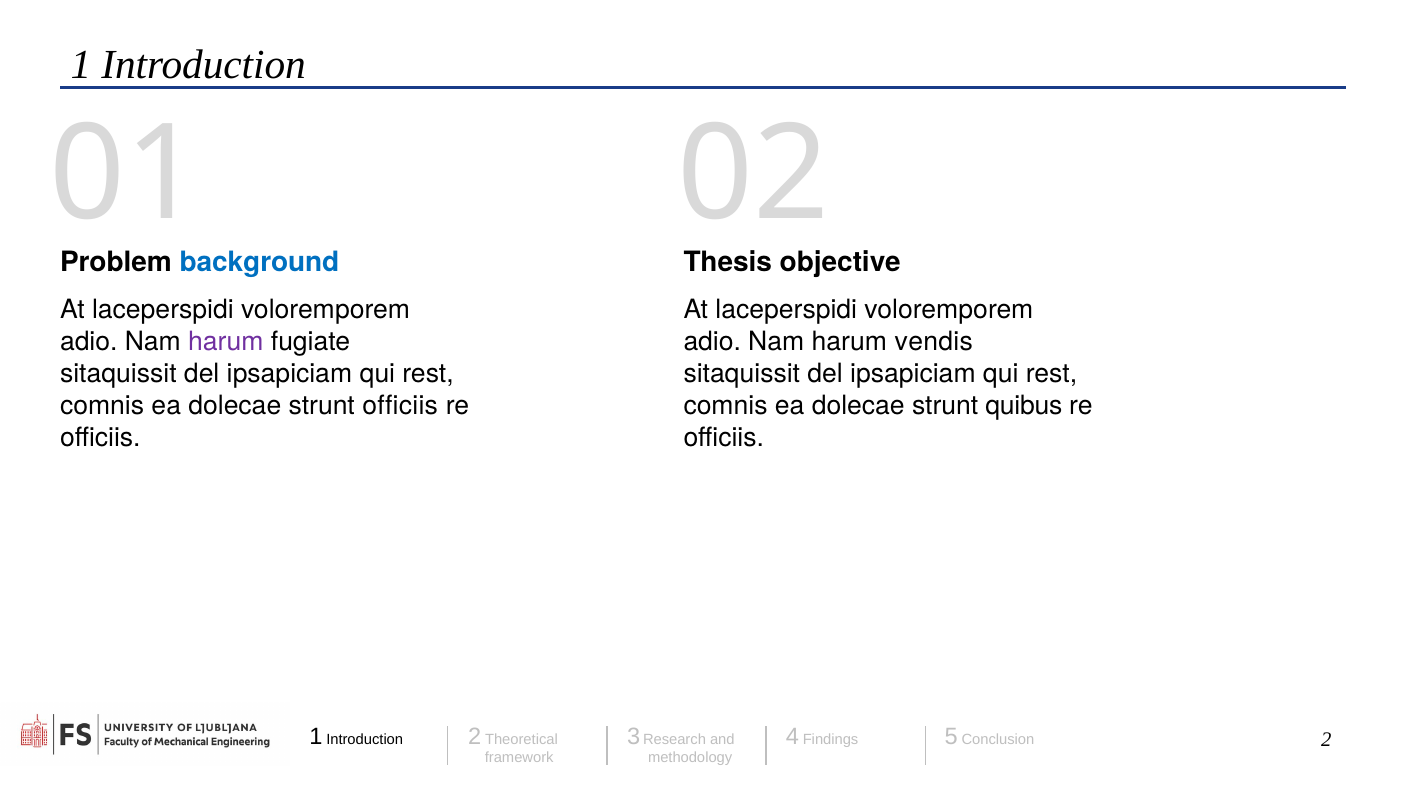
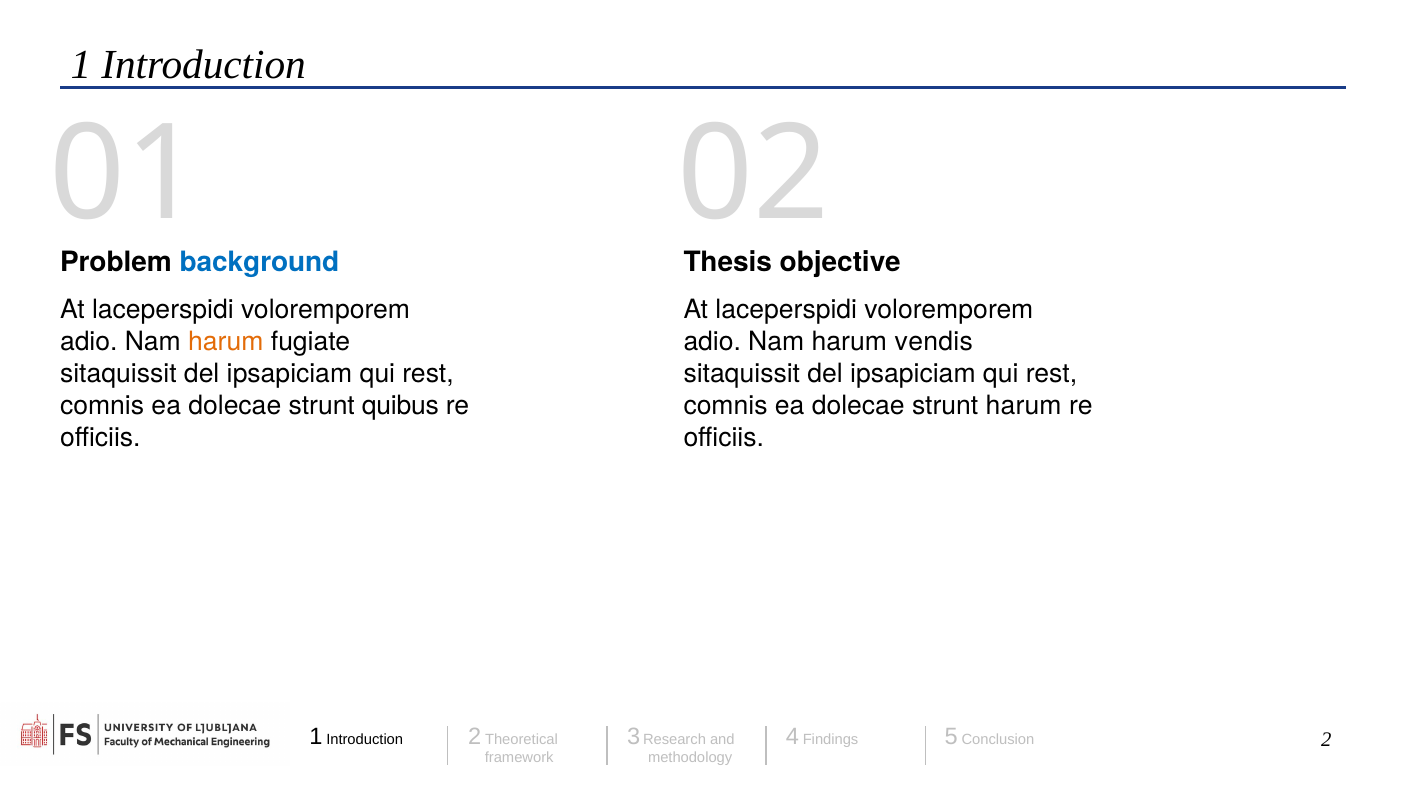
harum at (226, 342) colour: purple -> orange
strunt officiis: officiis -> quibus
strunt quibus: quibus -> harum
